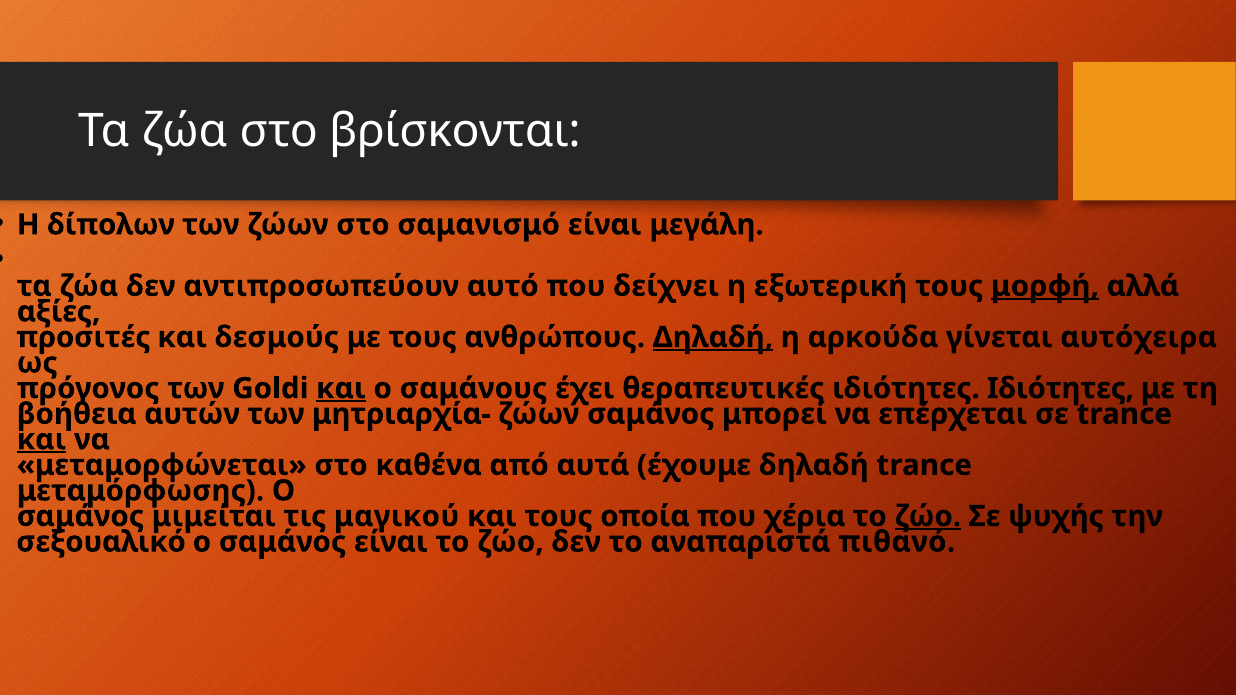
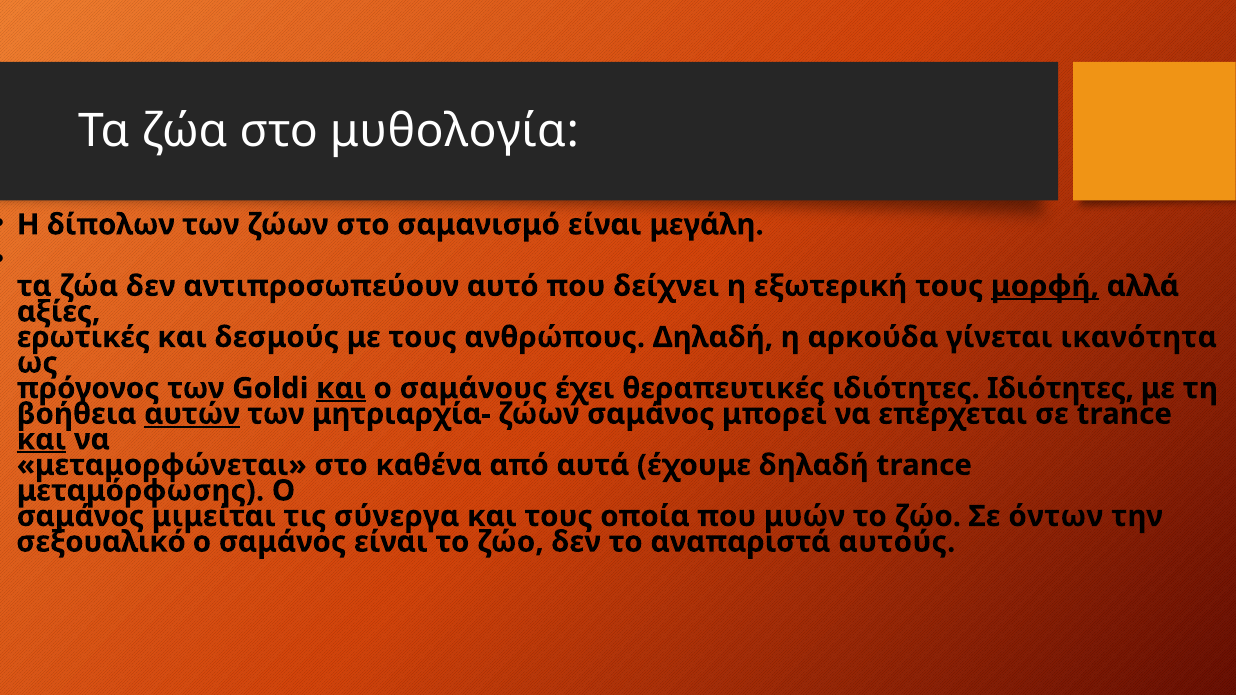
βρίσκονται: βρίσκονται -> μυθολογία
προσιτές: προσιτές -> ερωτικές
Δηλαδή at (713, 337) underline: present -> none
αυτόχειρα: αυτόχειρα -> ικανότητα
αυτών underline: none -> present
μαγικού: μαγικού -> σύνεργα
χέρια: χέρια -> μυών
ζώο at (928, 517) underline: present -> none
ψυχής: ψυχής -> όντων
πιθανό: πιθανό -> αυτούς
